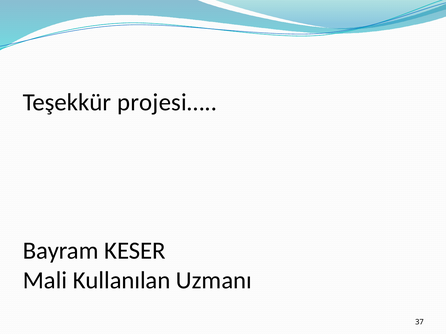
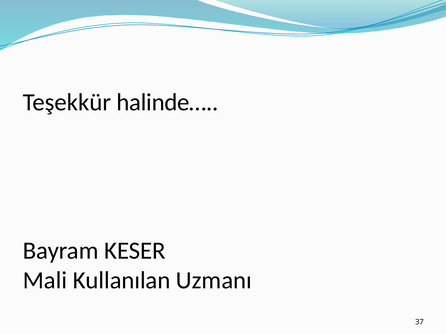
projesi…: projesi… -> halinde…
